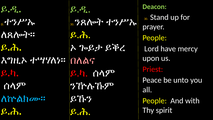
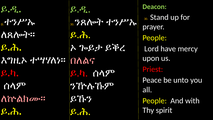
ለኵልክሙ። colour: light blue -> pink
